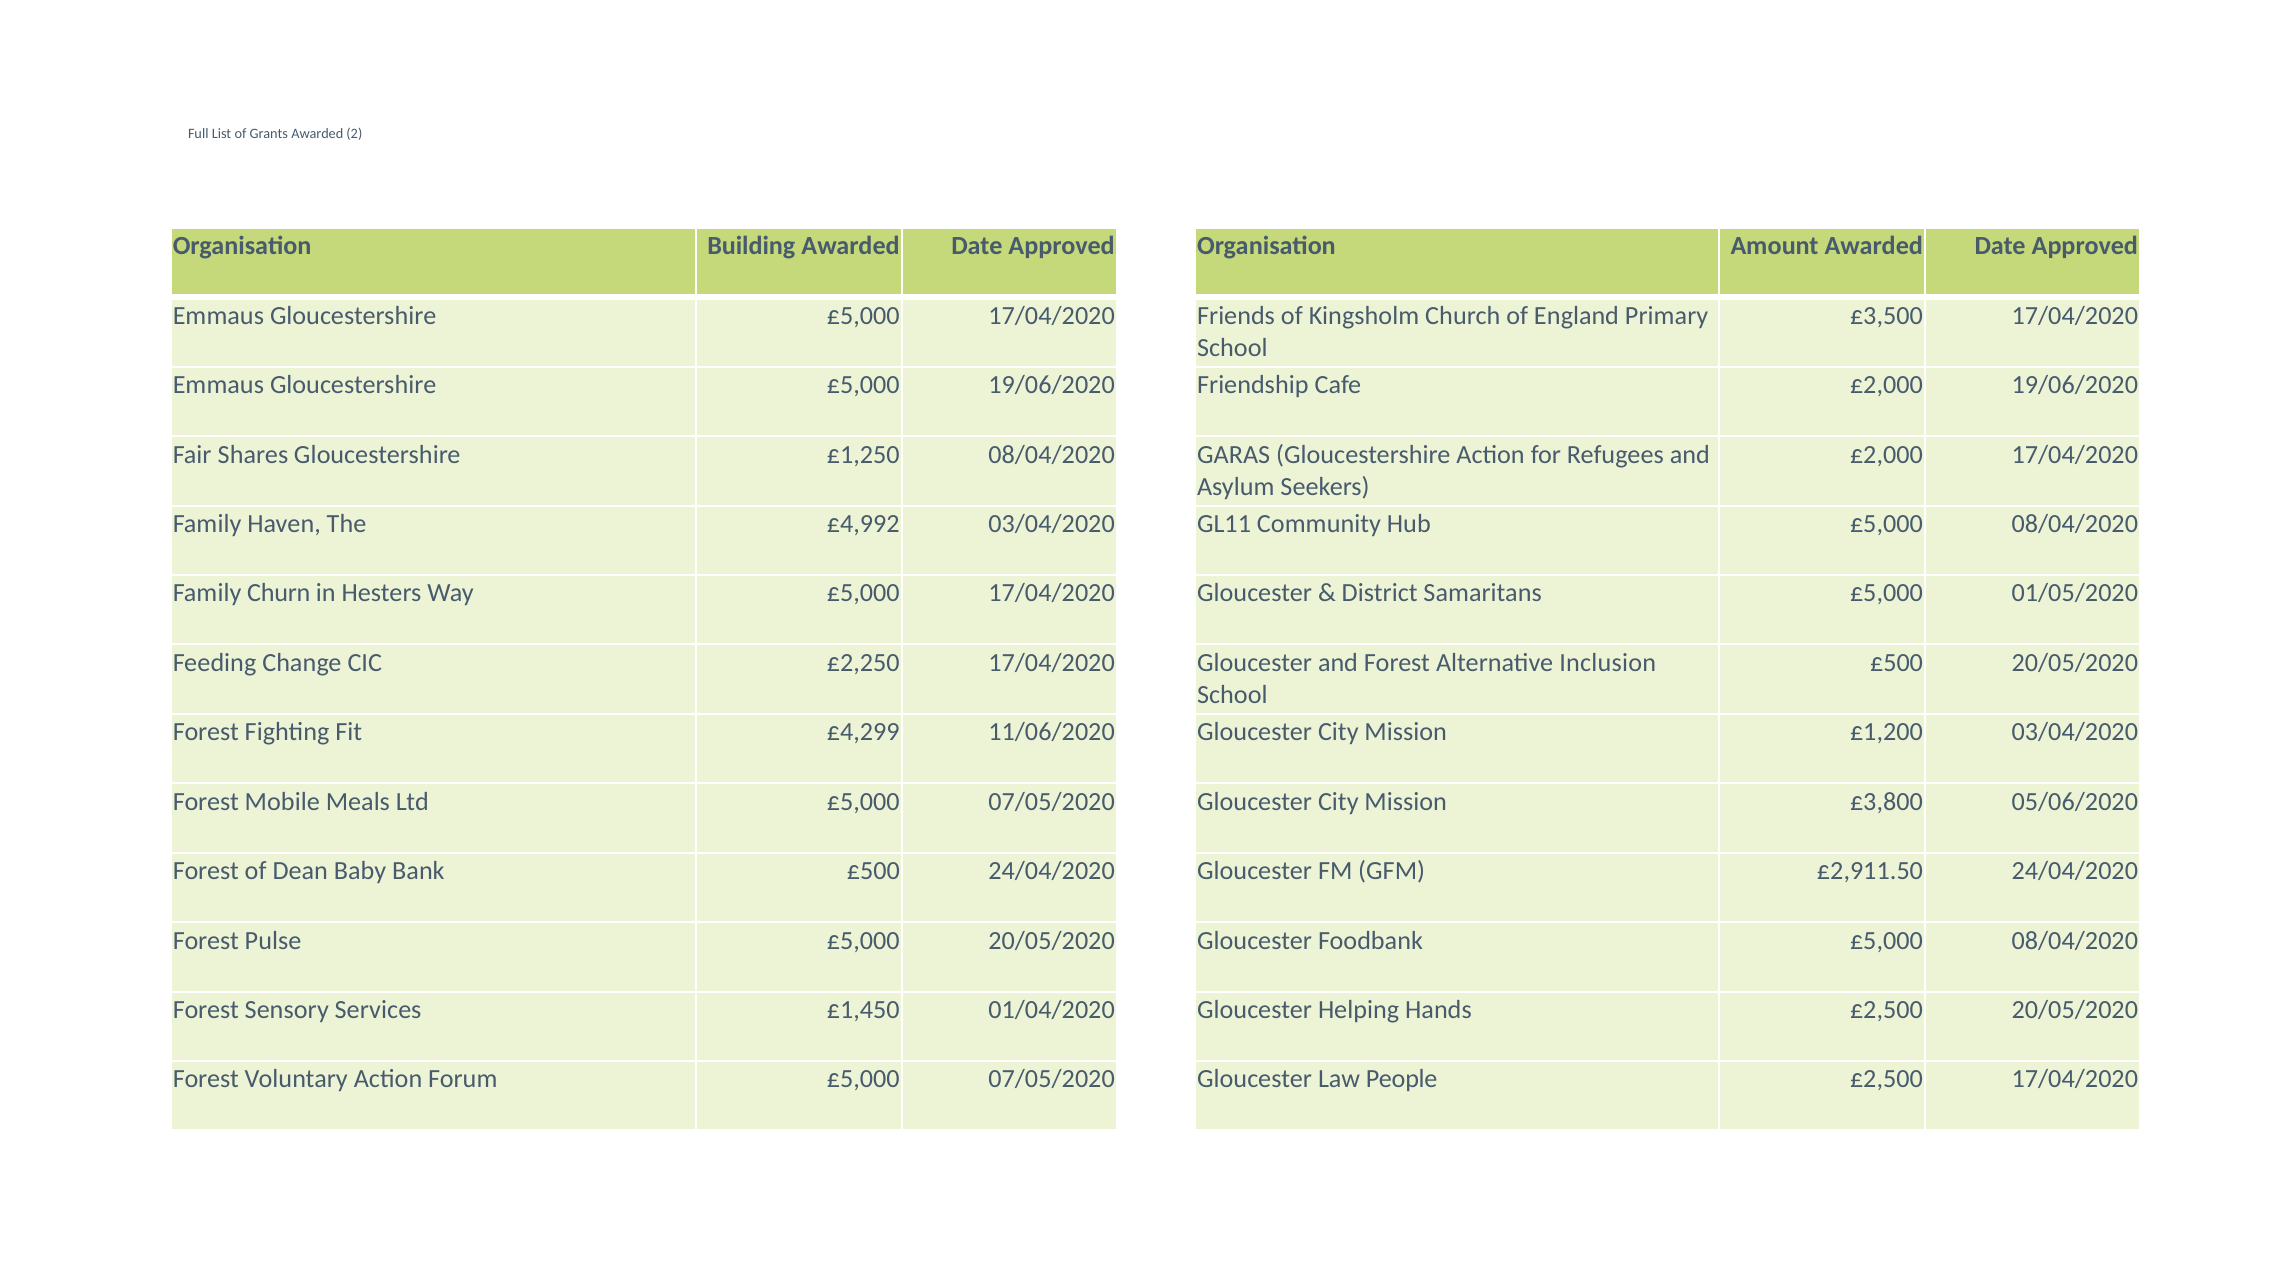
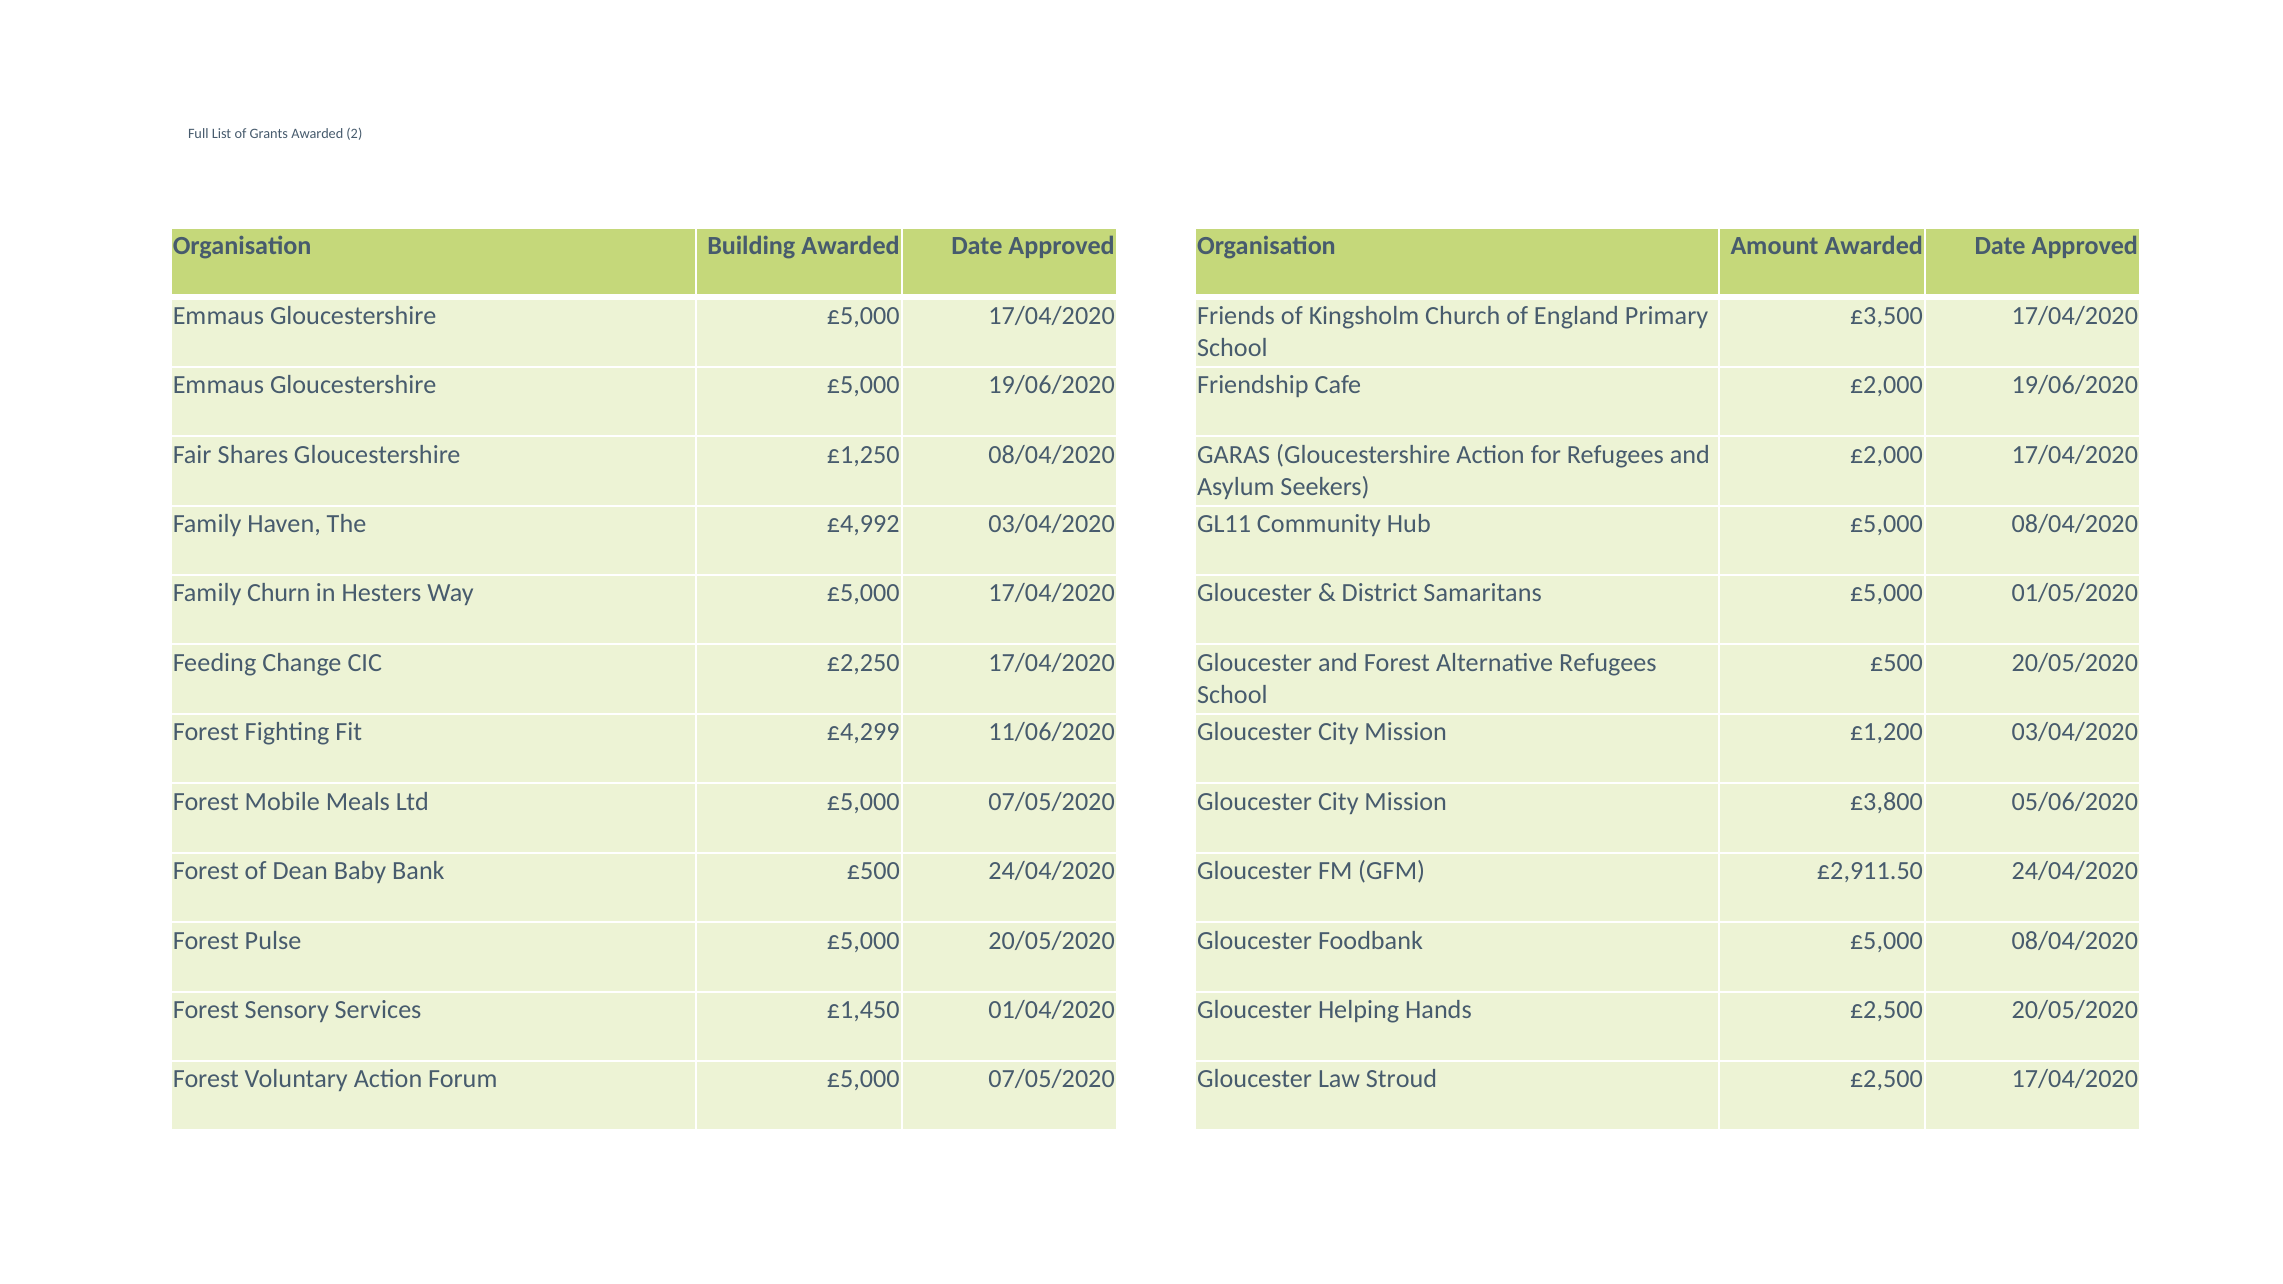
Alternative Inclusion: Inclusion -> Refugees
People: People -> Stroud
